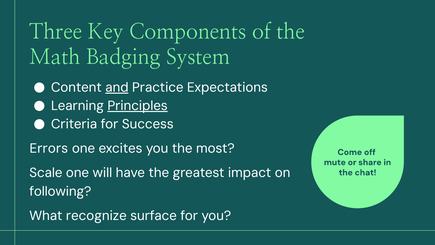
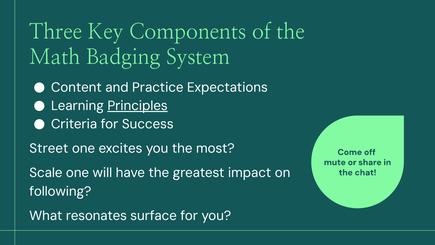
and underline: present -> none
Errors: Errors -> Street
recognize: recognize -> resonates
